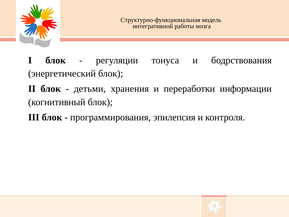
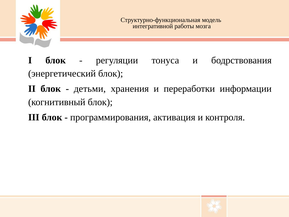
эпилепсия: эпилепсия -> активация
